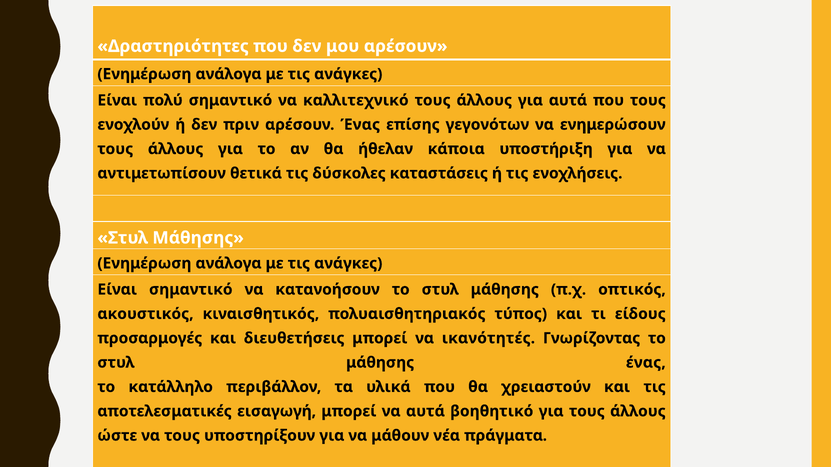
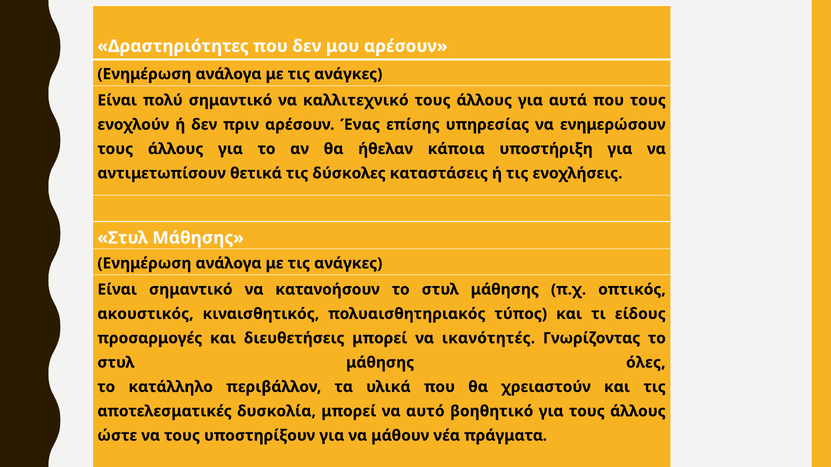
γεγονότων: γεγονότων -> υπηρεσίας
μάθησης ένας: ένας -> όλες
εισαγωγή: εισαγωγή -> δυσκολία
να αυτά: αυτά -> αυτό
